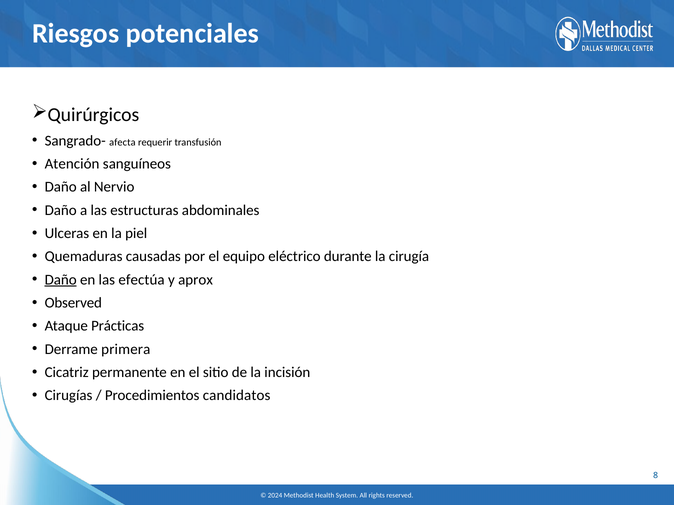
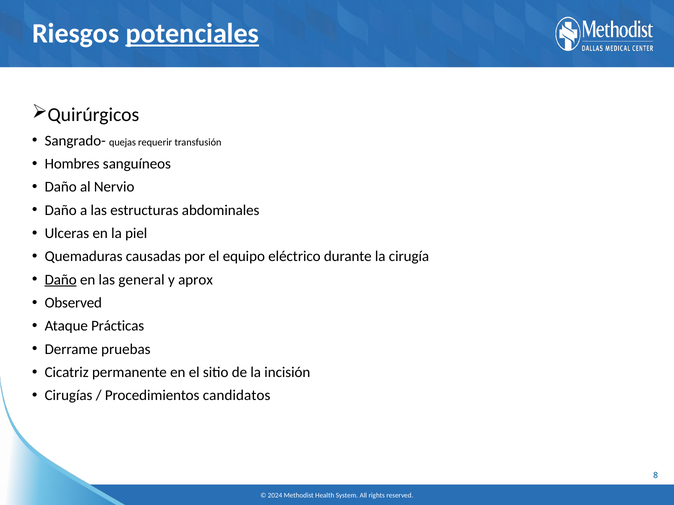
potenciales underline: none -> present
afecta: afecta -> quejas
Atención: Atención -> Hombres
efectúa: efectúa -> general
primera: primera -> pruebas
